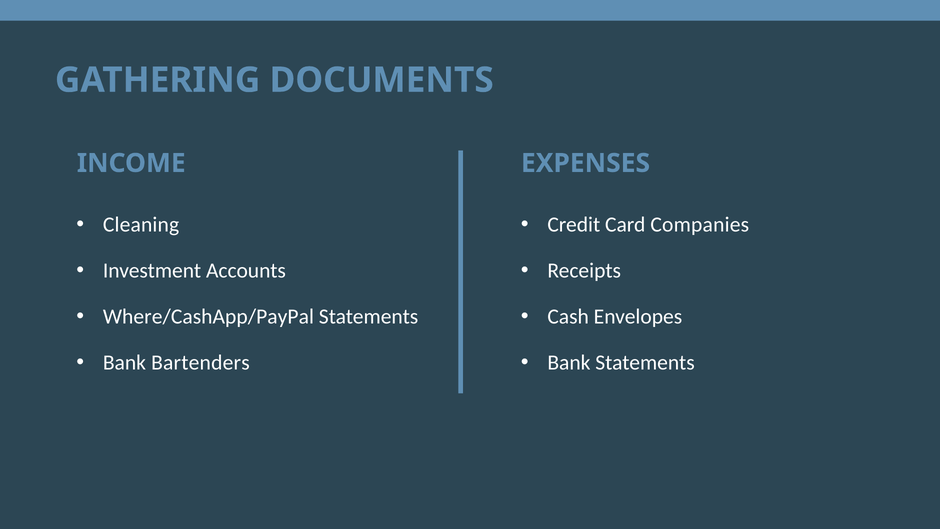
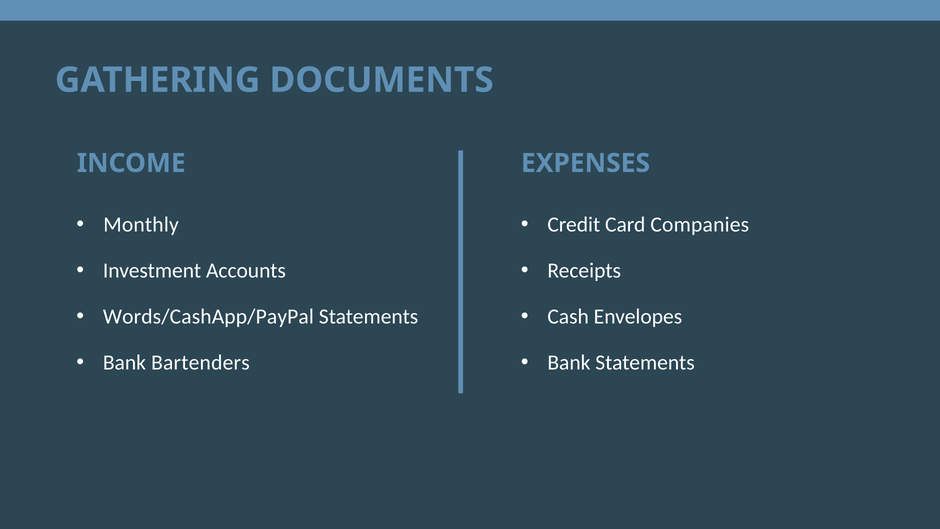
Cleaning: Cleaning -> Monthly
Where/CashApp/PayPal: Where/CashApp/PayPal -> Words/CashApp/PayPal
